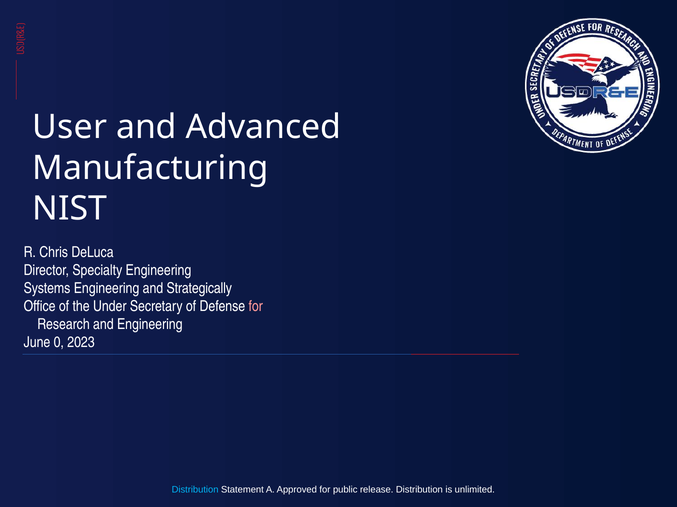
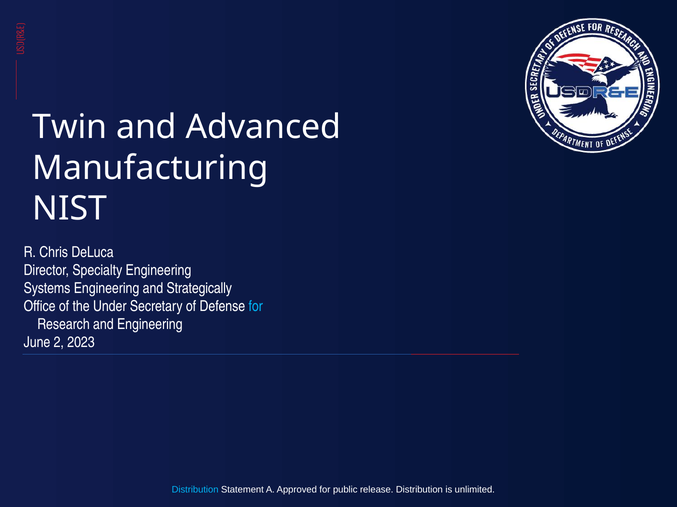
User: User -> Twin
for at (256, 307) colour: pink -> light blue
0: 0 -> 2
